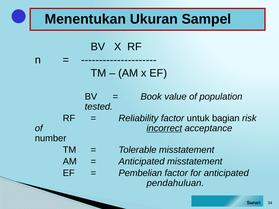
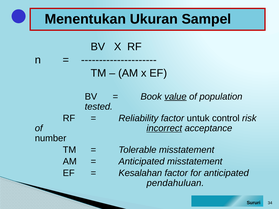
value underline: none -> present
bagian: bagian -> control
Pembelian: Pembelian -> Kesalahan
